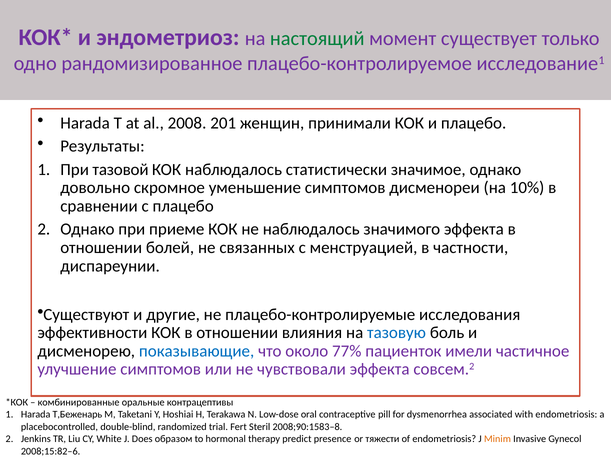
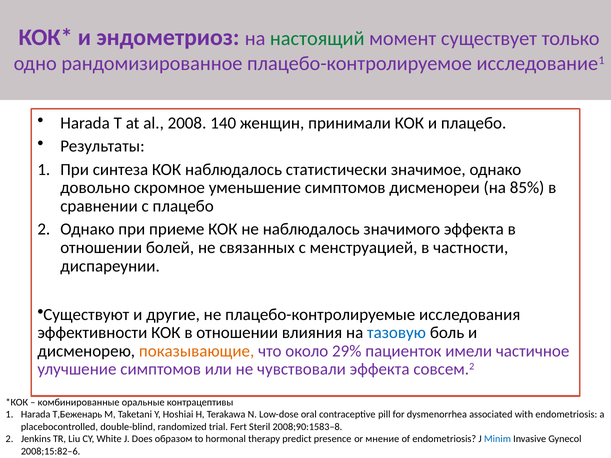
201: 201 -> 140
тазовой: тазовой -> синтеза
10%: 10% -> 85%
показывающие colour: blue -> orange
77%: 77% -> 29%
тяжести: тяжести -> мнение
Minim colour: orange -> blue
